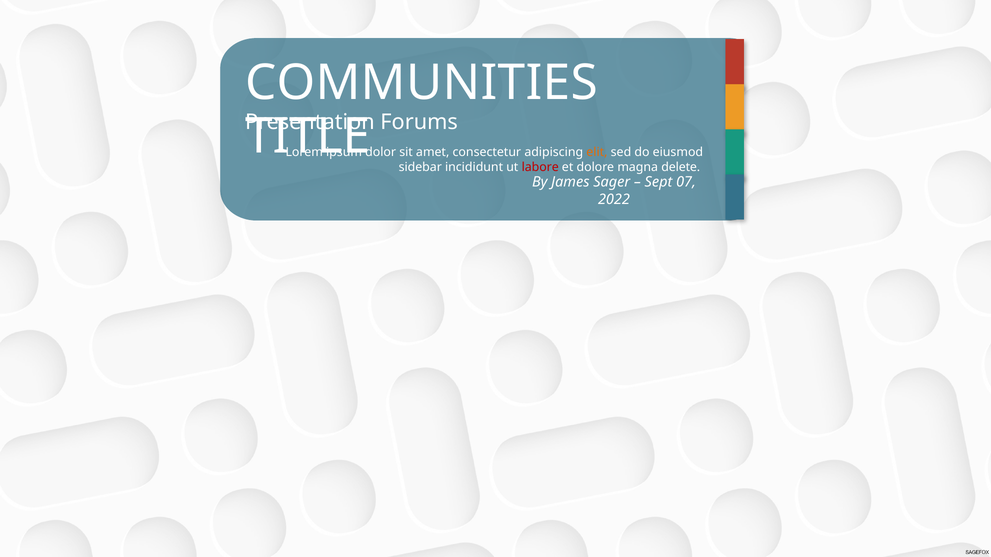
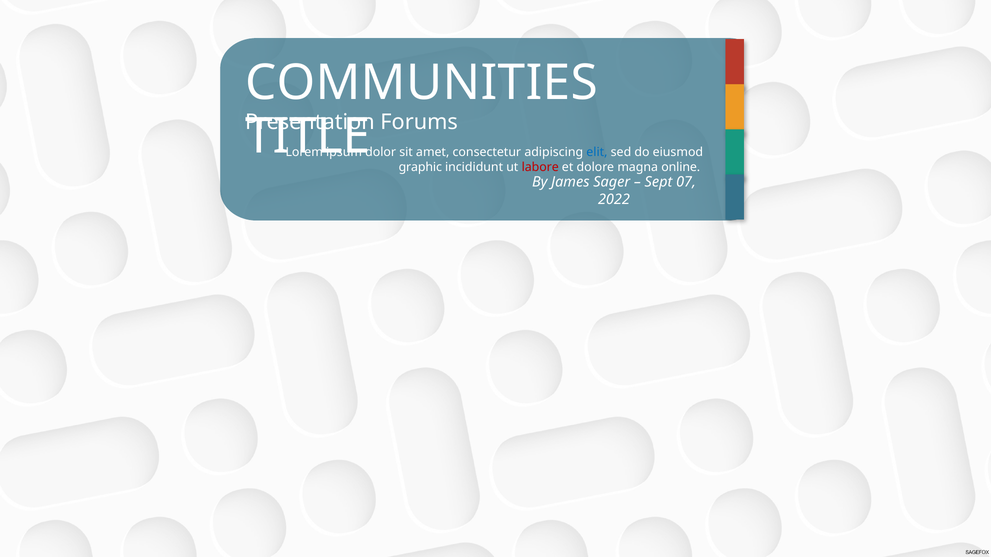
elit colour: orange -> blue
sidebar: sidebar -> graphic
delete: delete -> online
